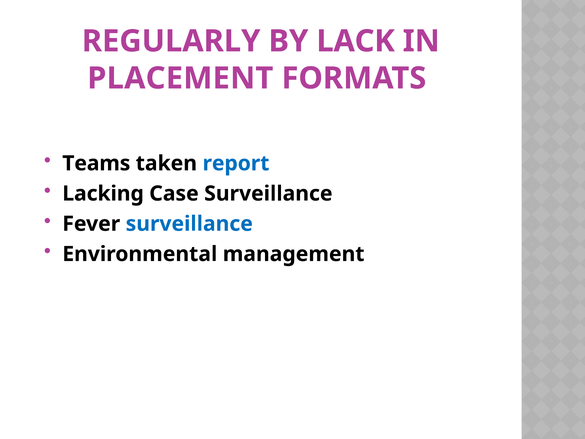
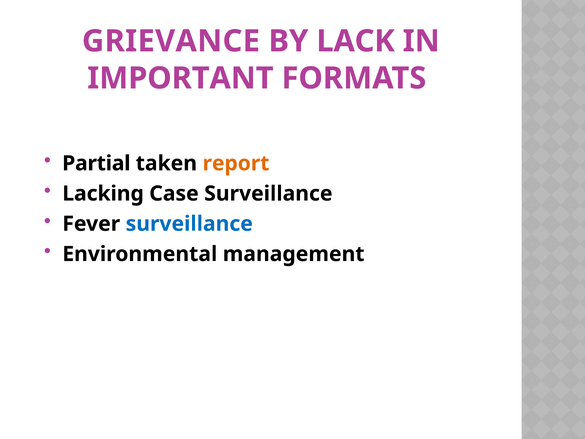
REGULARLY: REGULARLY -> GRIEVANCE
PLACEMENT: PLACEMENT -> IMPORTANT
Teams: Teams -> Partial
report colour: blue -> orange
